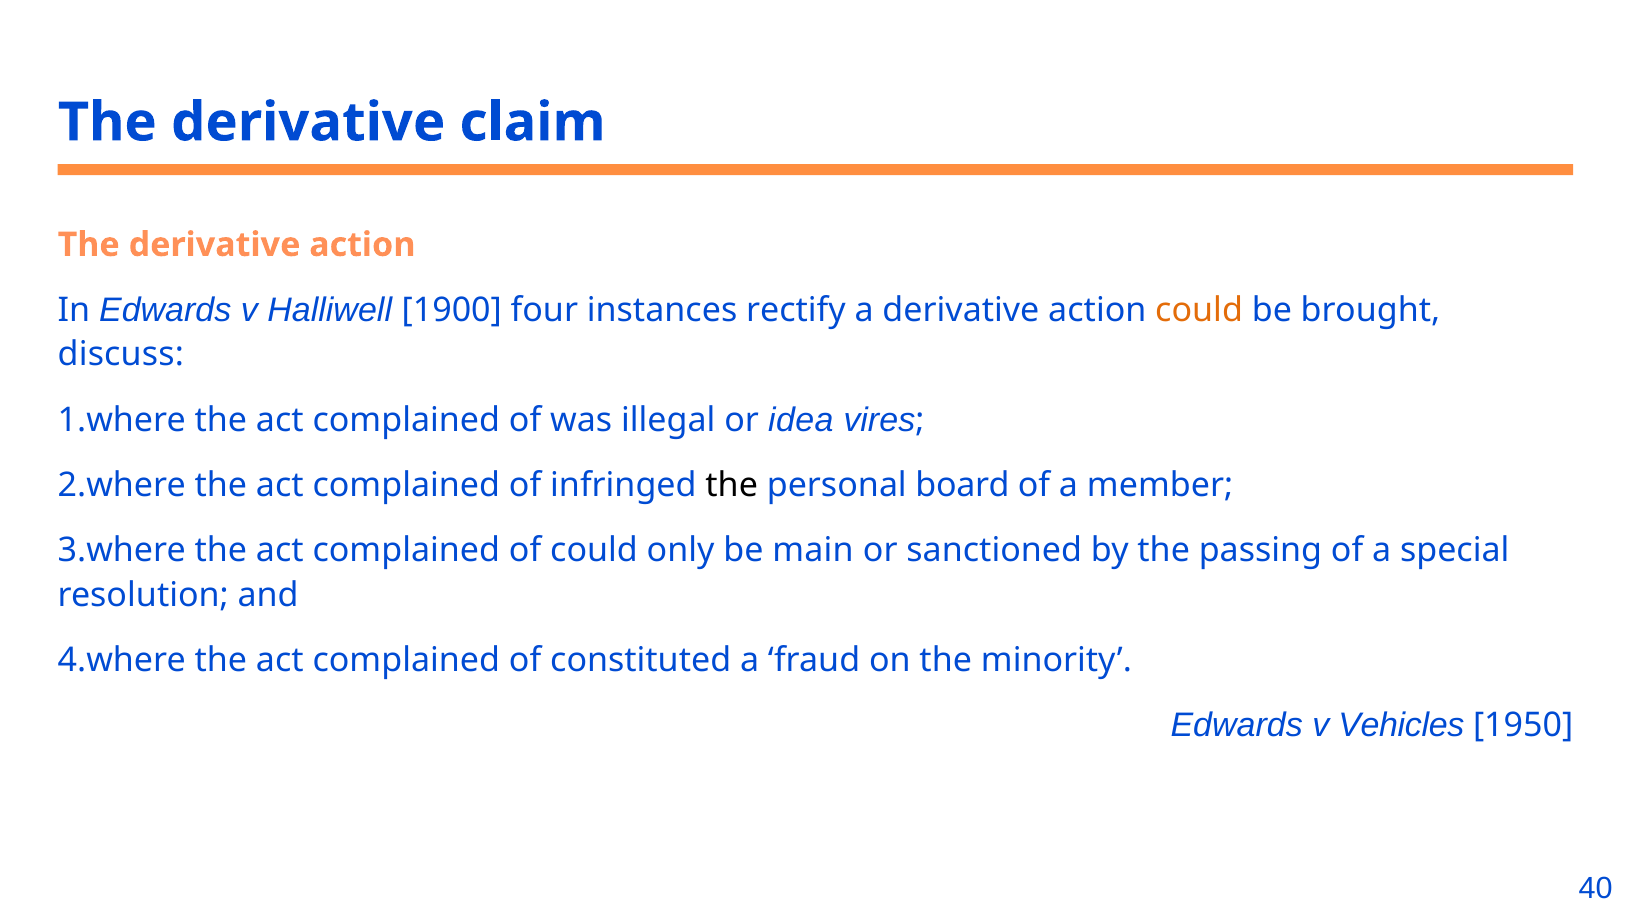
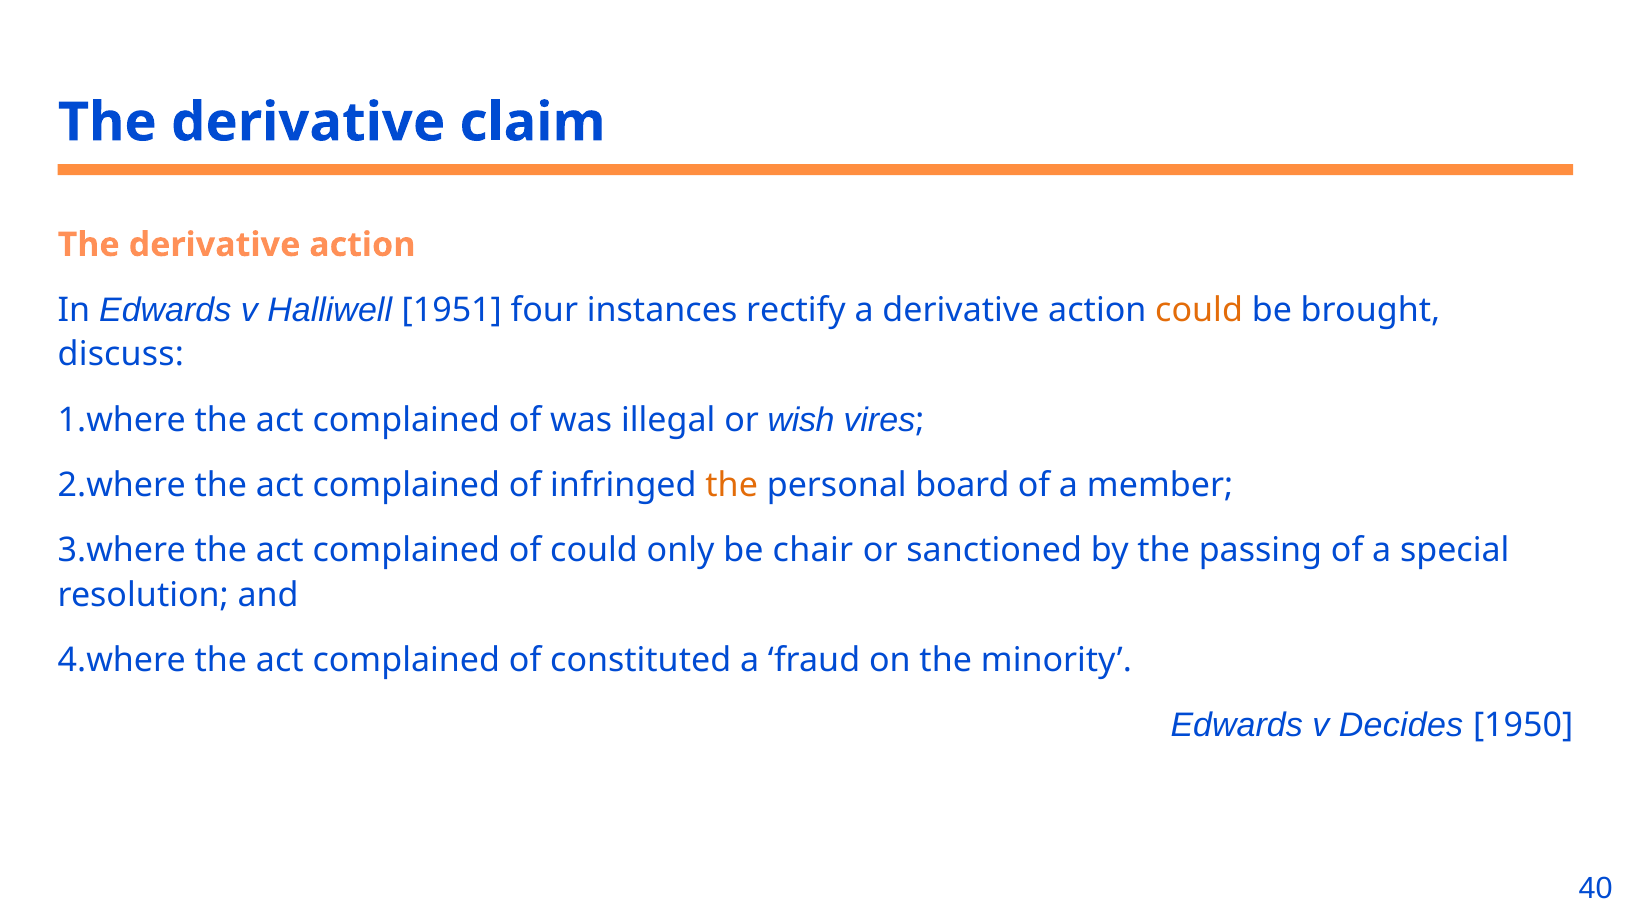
1900: 1900 -> 1951
idea: idea -> wish
the at (732, 485) colour: black -> orange
main: main -> chair
Vehicles: Vehicles -> Decides
